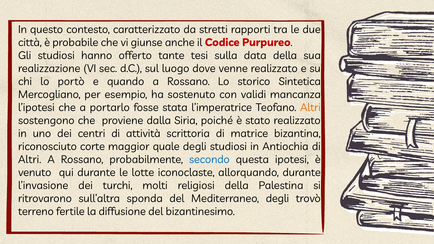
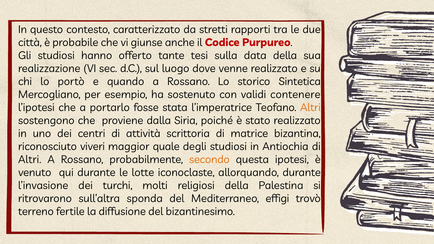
mancanza: mancanza -> contenere
corte: corte -> viveri
secondo colour: blue -> orange
Mediterraneo degli: degli -> effigi
